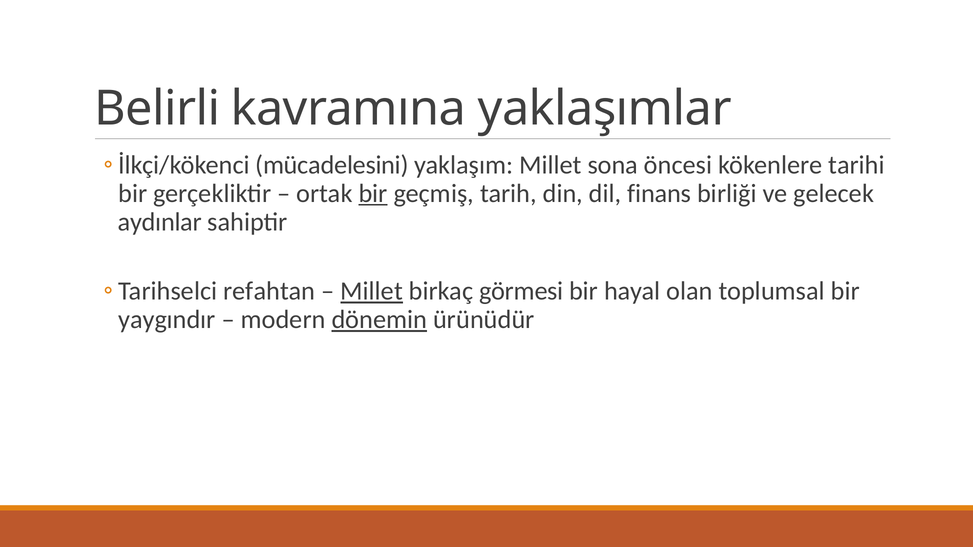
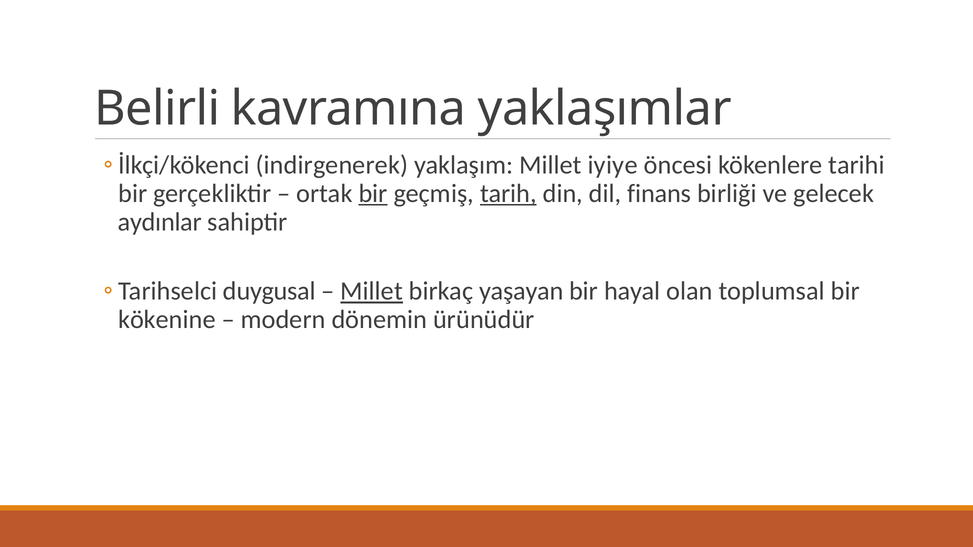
mücadelesini: mücadelesini -> indirgenerek
sona: sona -> iyiye
tarih underline: none -> present
refahtan: refahtan -> duygusal
görmesi: görmesi -> yaşayan
yaygındır: yaygındır -> kökenine
dönemin underline: present -> none
